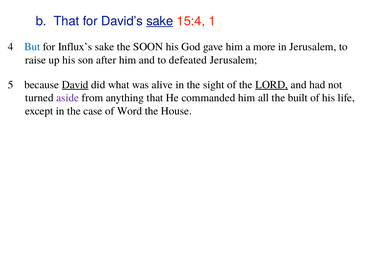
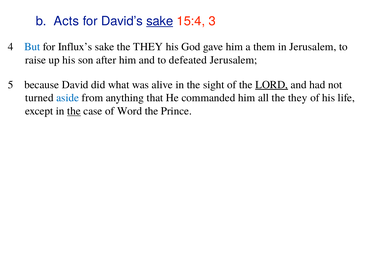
b That: That -> Acts
1: 1 -> 3
sake the SOON: SOON -> THEY
more: more -> them
David underline: present -> none
aside colour: purple -> blue
all the built: built -> they
the at (74, 111) underline: none -> present
House: House -> Prince
